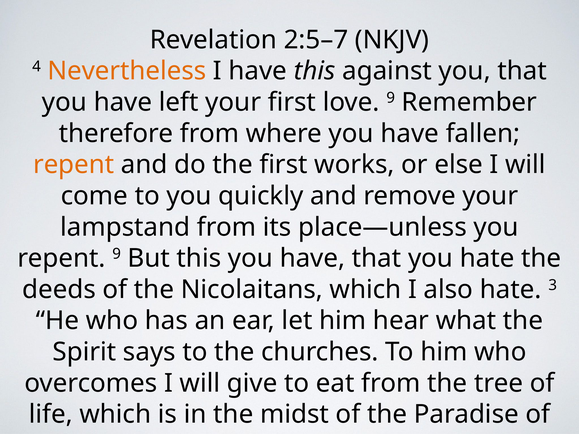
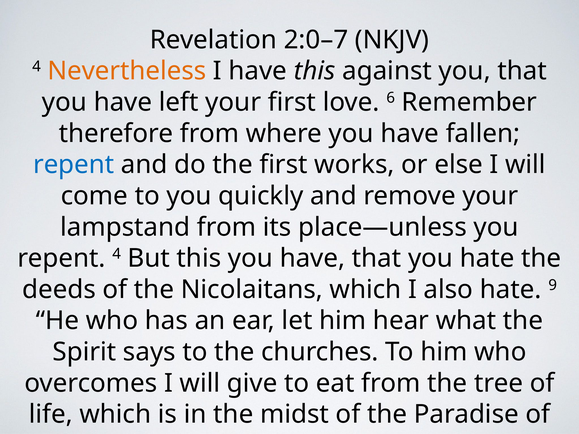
2:5–7: 2:5–7 -> 2:0–7
love 9: 9 -> 6
repent at (74, 165) colour: orange -> blue
repent 9: 9 -> 4
3: 3 -> 9
